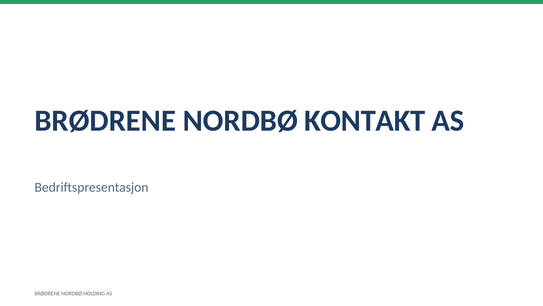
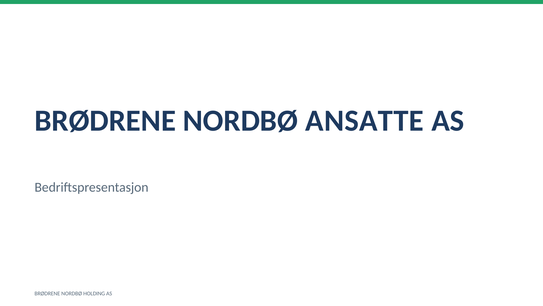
KONTAKT: KONTAKT -> ANSATTE
